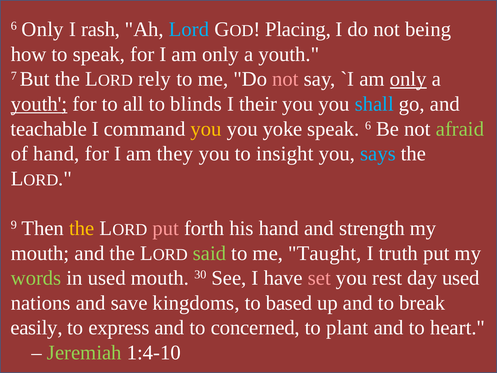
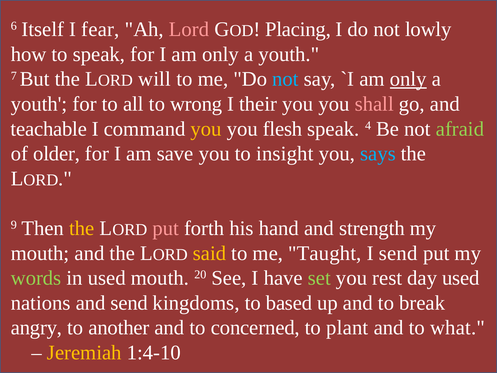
6 Only: Only -> Itself
rash: rash -> fear
Lord colour: light blue -> pink
being: being -> lowly
rely: rely -> will
not at (286, 79) colour: pink -> light blue
youth at (39, 104) underline: present -> none
blinds: blinds -> wrong
shall colour: light blue -> pink
yoke: yoke -> flesh
speak 6: 6 -> 4
of hand: hand -> older
they: they -> save
said colour: light green -> yellow
I truth: truth -> send
30: 30 -> 20
set colour: pink -> light green
and save: save -> send
easily: easily -> angry
express: express -> another
heart: heart -> what
Jeremiah colour: light green -> yellow
